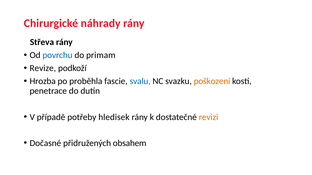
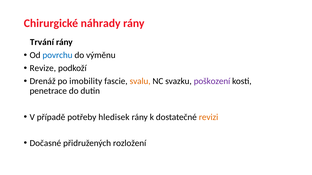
Střeva: Střeva -> Trvání
primam: primam -> výměnu
Hrozba: Hrozba -> Drenáž
proběhla: proběhla -> imobility
svalu colour: blue -> orange
poškození colour: orange -> purple
obsahem: obsahem -> rozložení
